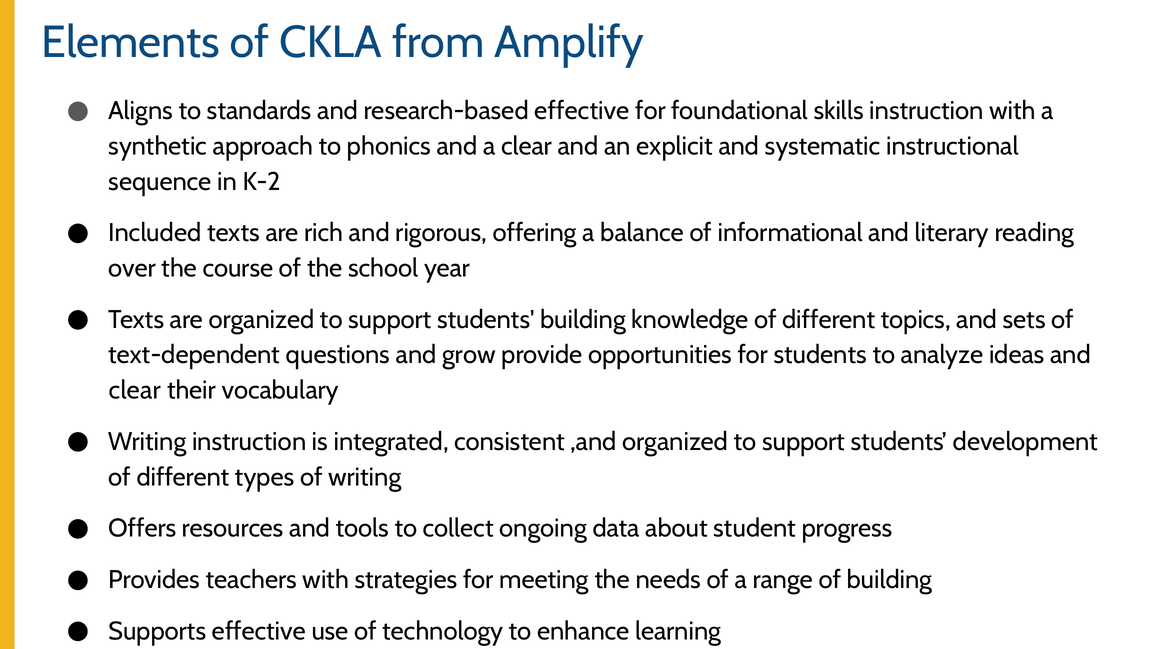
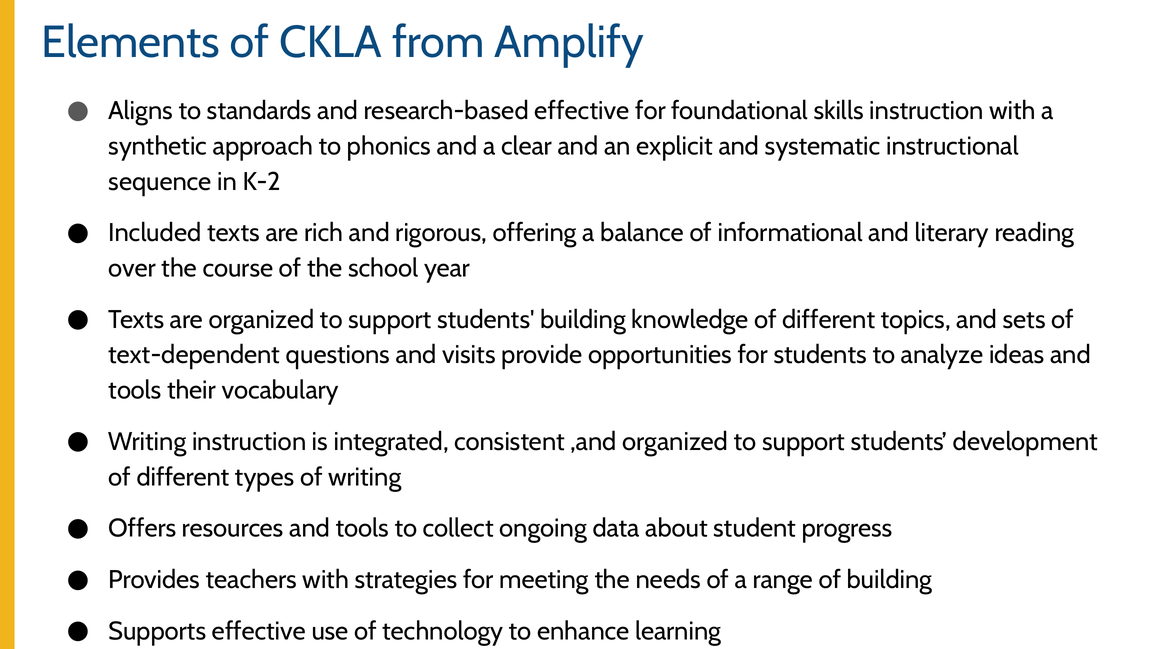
grow: grow -> visits
clear at (135, 390): clear -> tools
